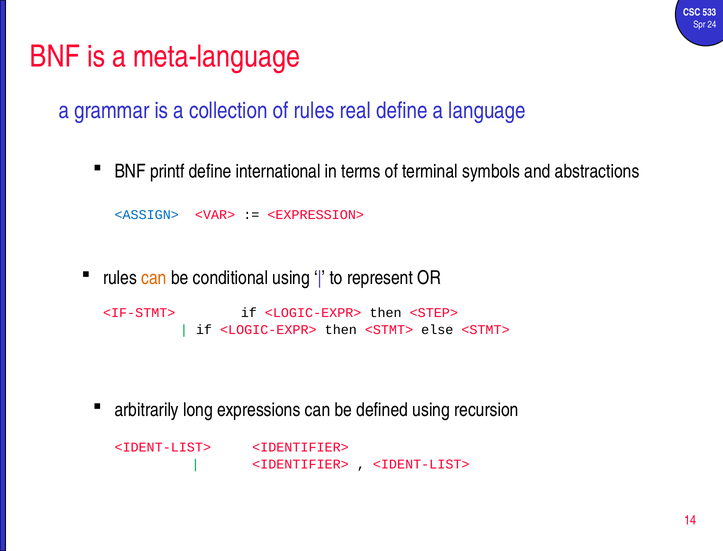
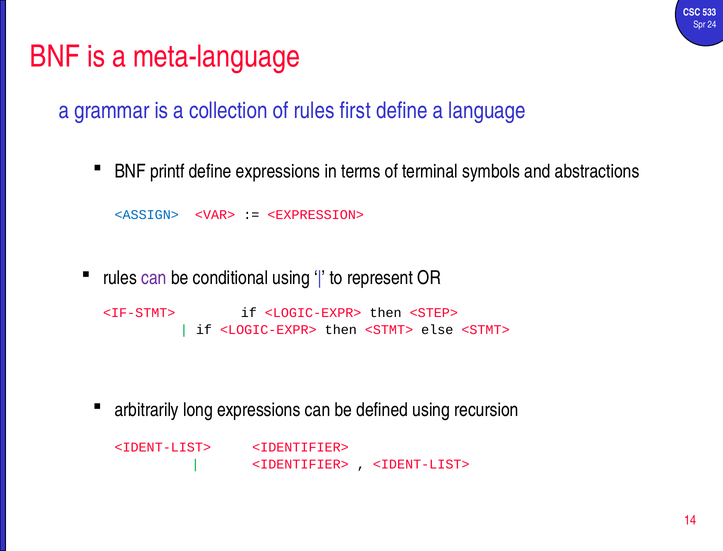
real: real -> first
define international: international -> expressions
can at (154, 278) colour: orange -> purple
